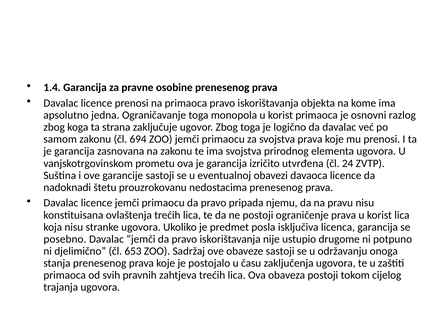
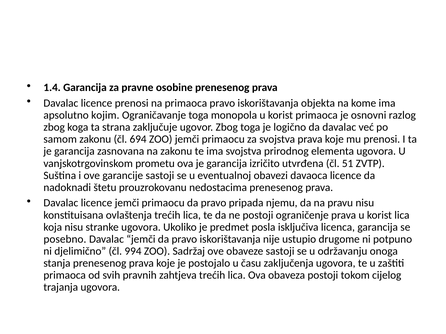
jedna: jedna -> kojim
24: 24 -> 51
653: 653 -> 994
